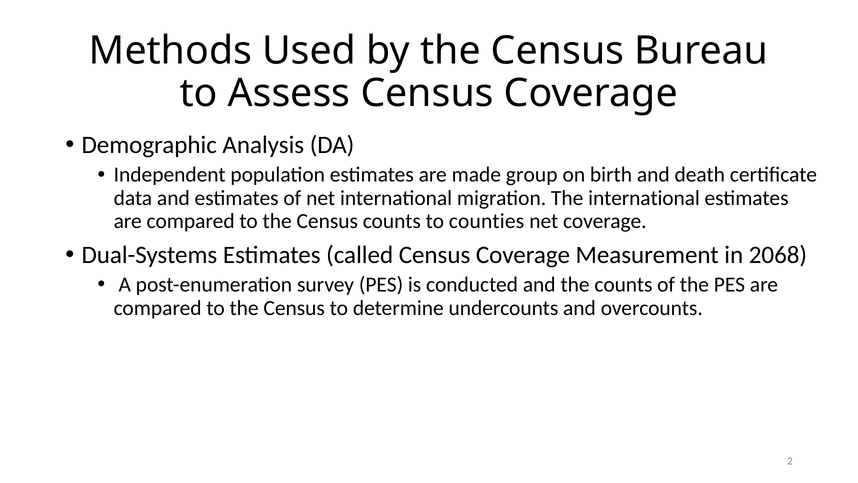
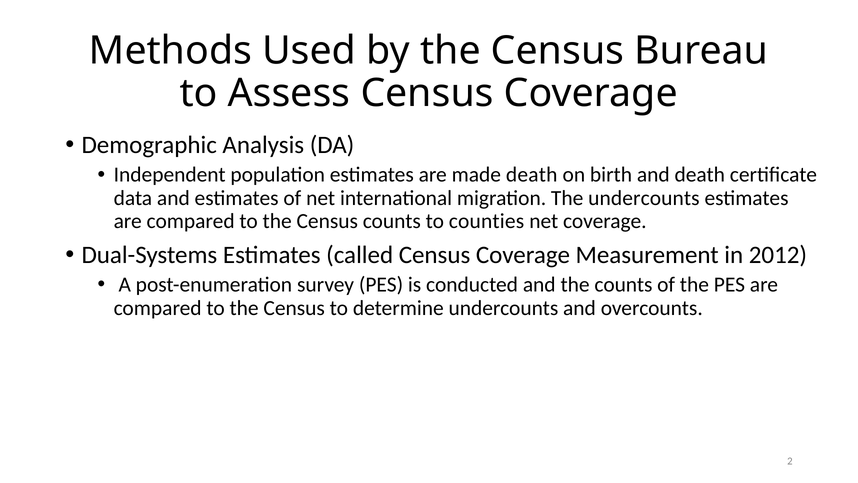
made group: group -> death
The international: international -> undercounts
2068: 2068 -> 2012
